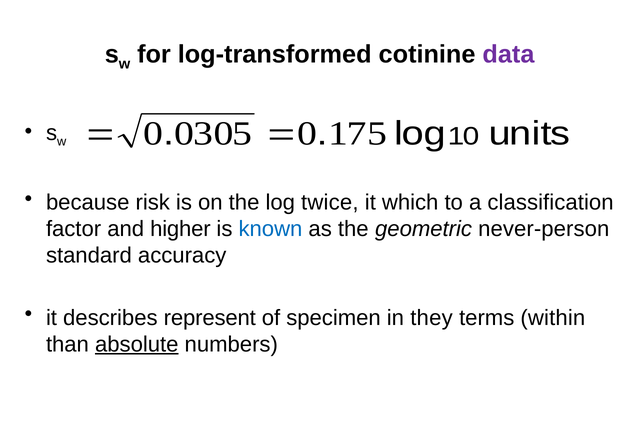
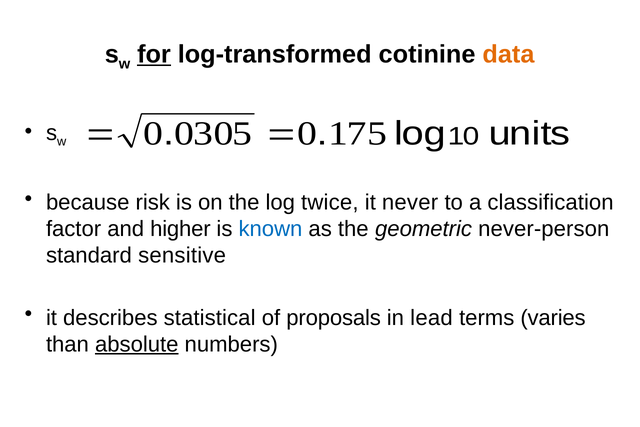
for underline: none -> present
data colour: purple -> orange
which: which -> never
accuracy: accuracy -> sensitive
represent: represent -> statistical
specimen: specimen -> proposals
they: they -> lead
within: within -> varies
